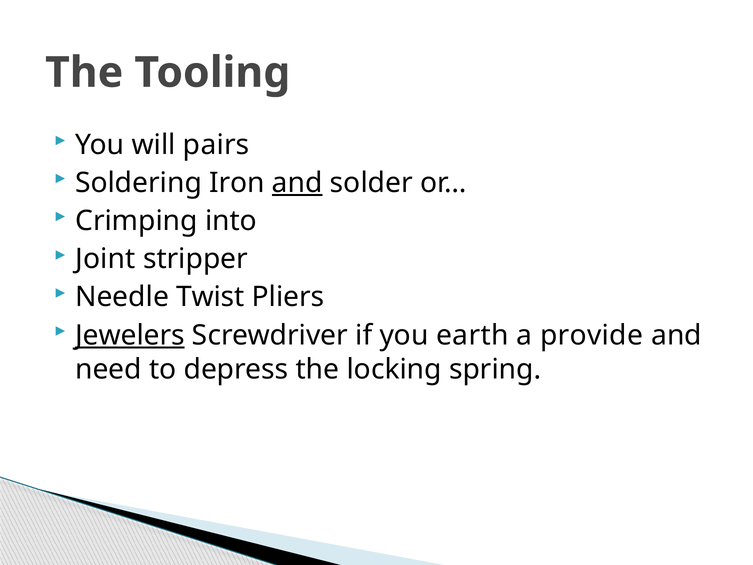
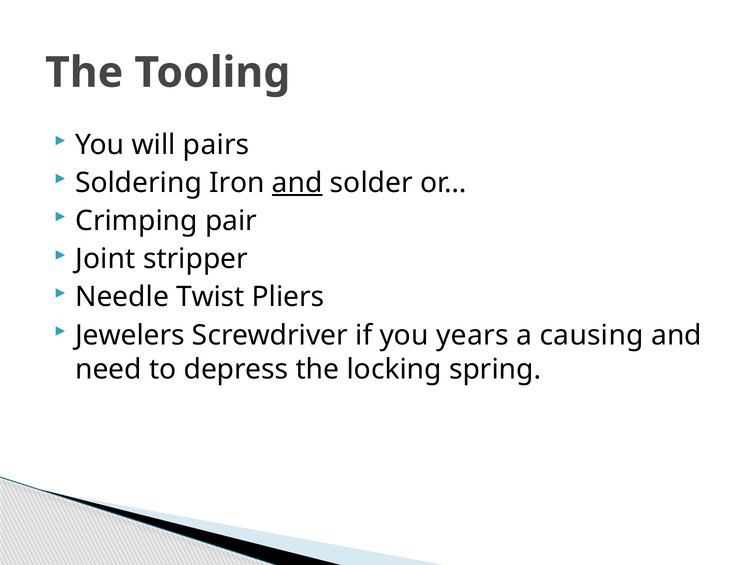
into: into -> pair
Jewelers underline: present -> none
earth: earth -> years
provide: provide -> causing
